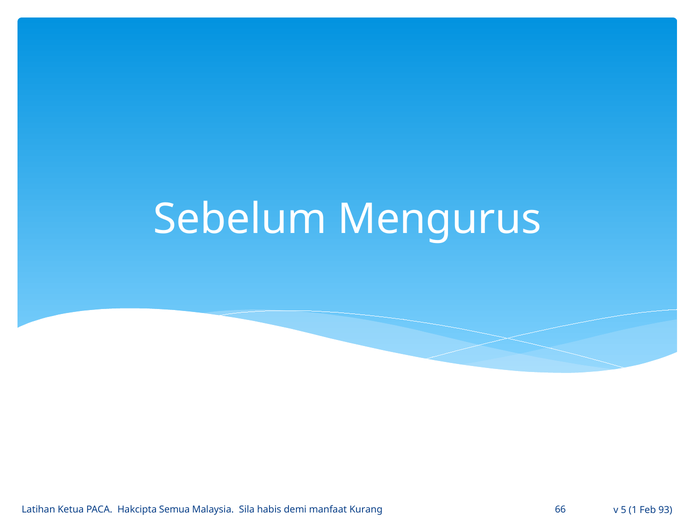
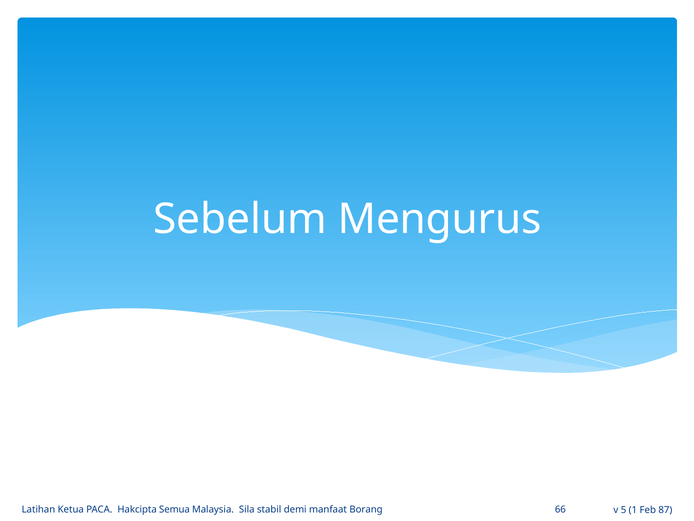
habis: habis -> stabil
Kurang: Kurang -> Borang
93: 93 -> 87
